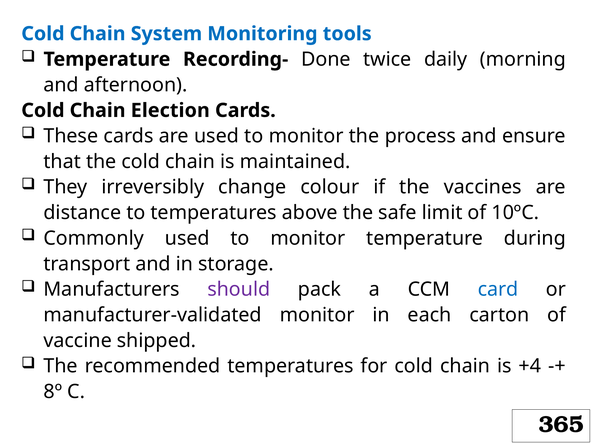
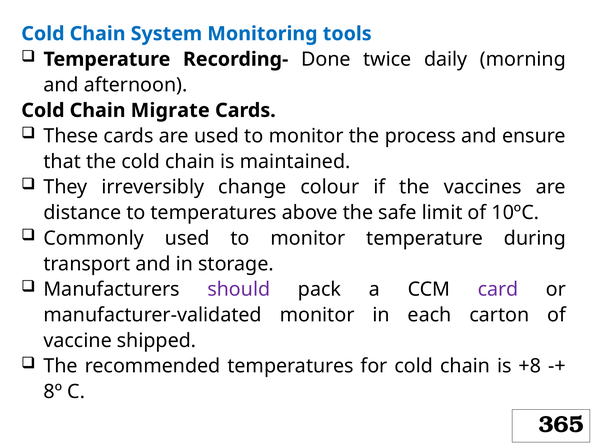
Election: Election -> Migrate
card colour: blue -> purple
+4: +4 -> +8
